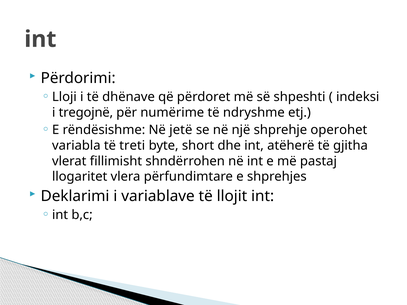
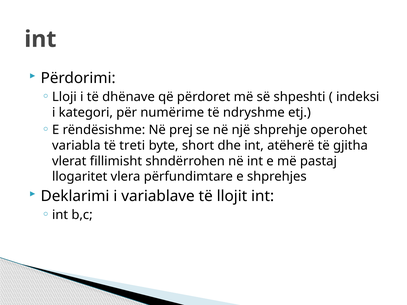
tregojnë: tregojnë -> kategori
jetë: jetë -> prej
